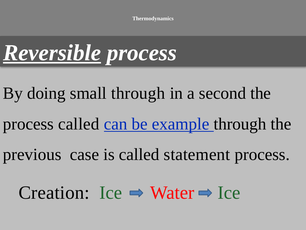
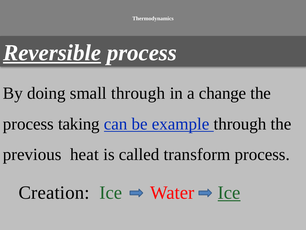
second: second -> change
process called: called -> taking
case: case -> heat
statement: statement -> transform
Ice at (229, 192) underline: none -> present
